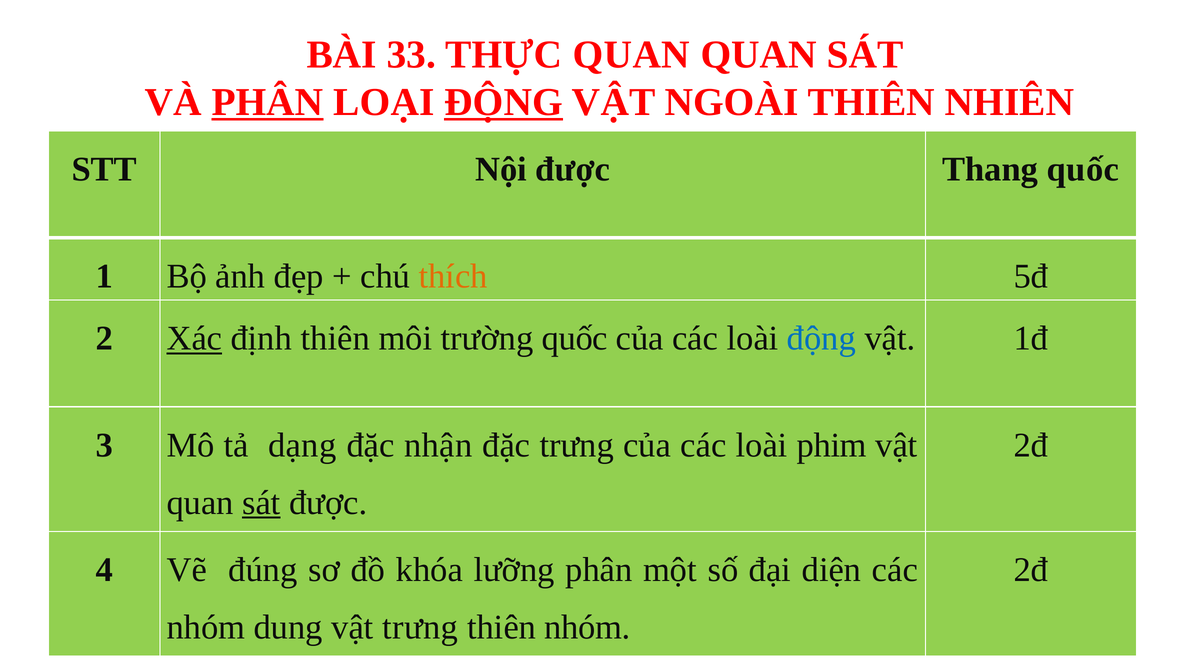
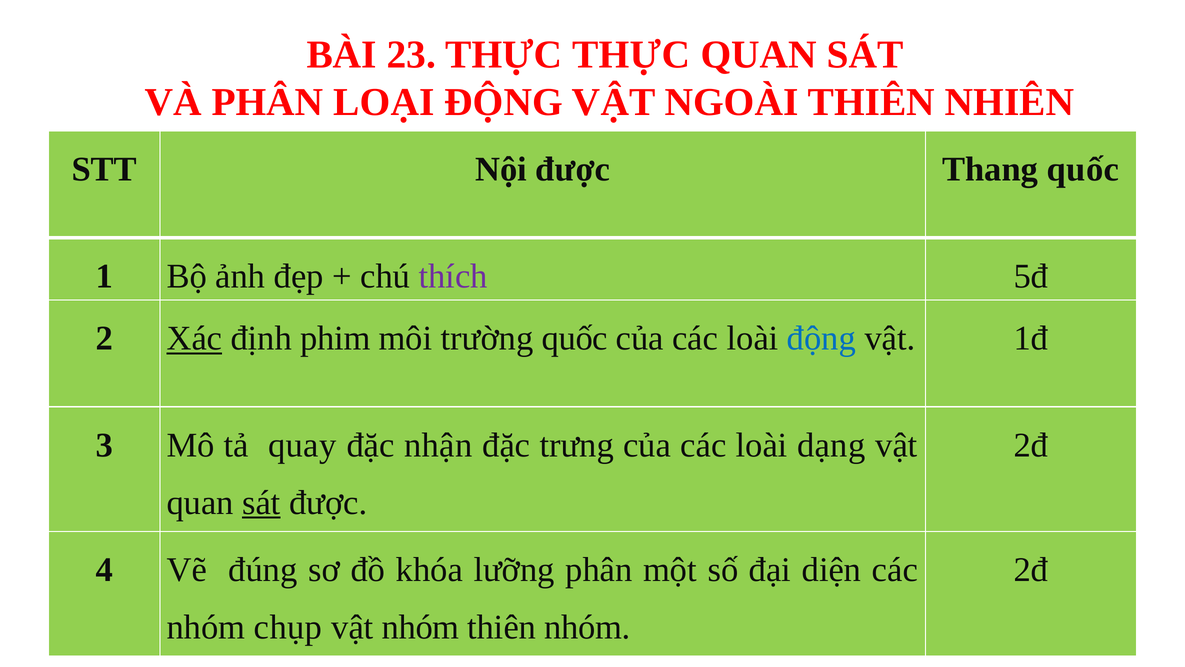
33: 33 -> 23
THỰC QUAN: QUAN -> THỰC
PHÂN at (268, 102) underline: present -> none
ĐỘNG at (504, 102) underline: present -> none
thích colour: orange -> purple
định thiên: thiên -> phim
dạng: dạng -> quay
phim: phim -> dạng
dung: dung -> chụp
vật trưng: trưng -> nhóm
